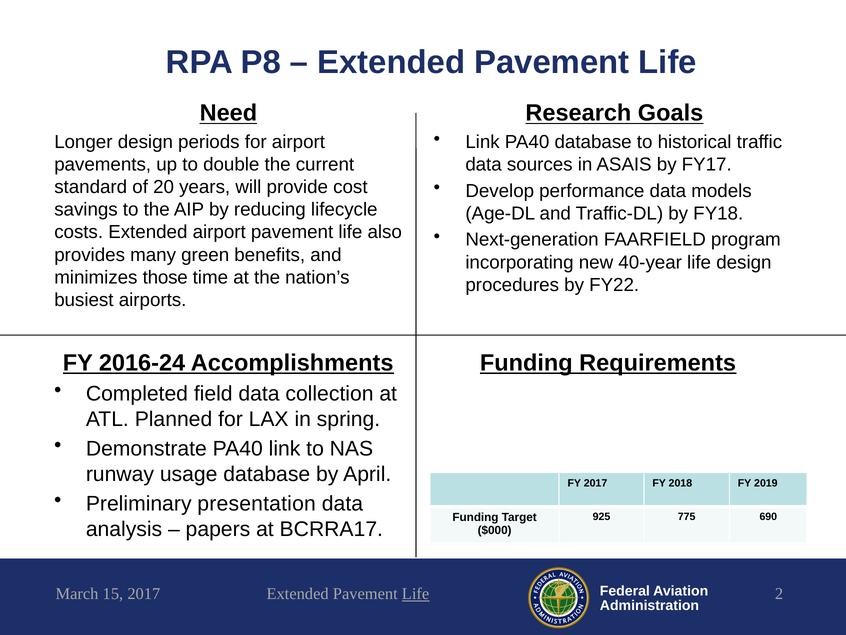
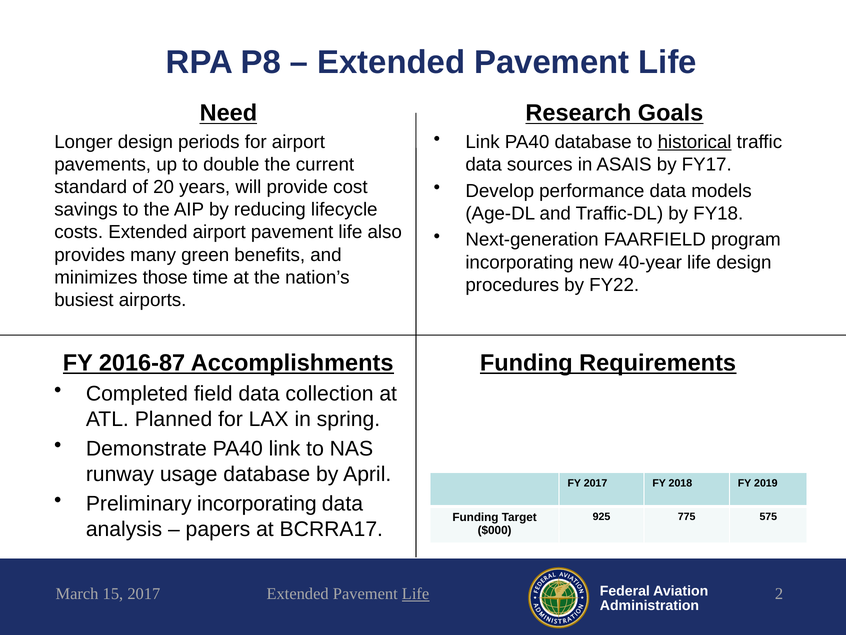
historical underline: none -> present
2016-24: 2016-24 -> 2016-87
Preliminary presentation: presentation -> incorporating
690: 690 -> 575
